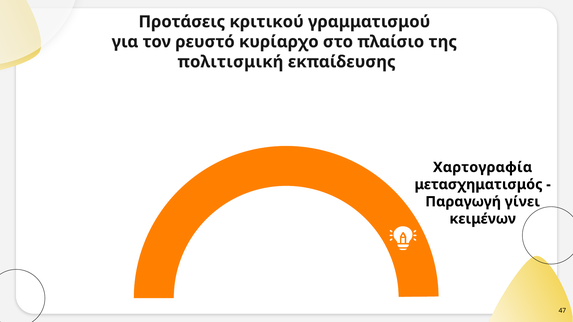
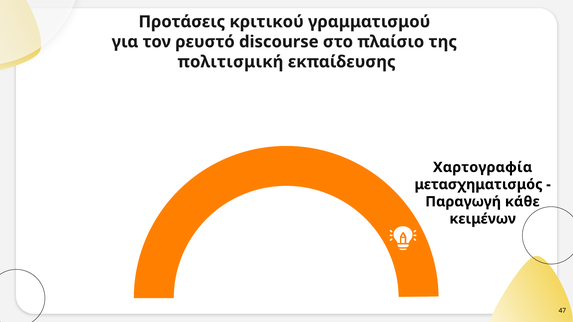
κυρίαρχο: κυρίαρχο -> discourse
γίνει: γίνει -> κάθε
